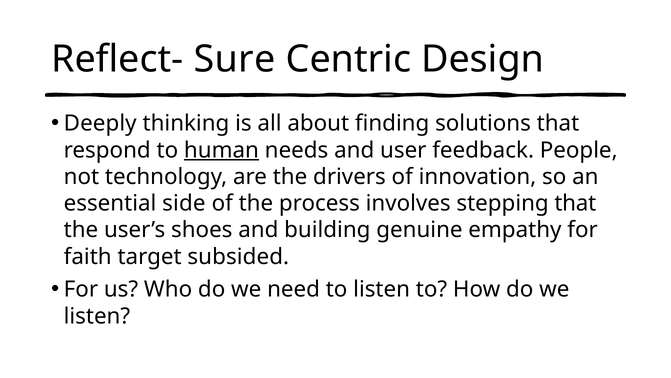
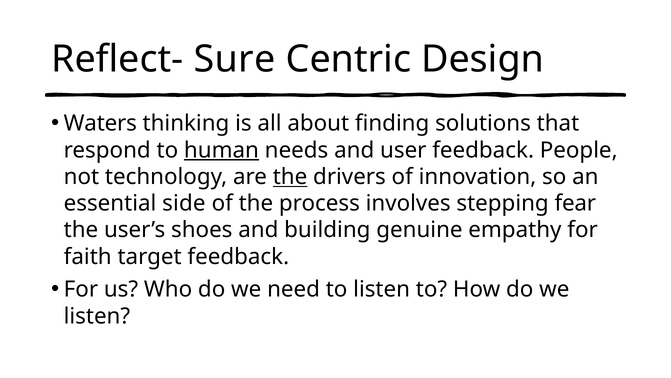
Deeply: Deeply -> Waters
the at (290, 177) underline: none -> present
stepping that: that -> fear
target subsided: subsided -> feedback
